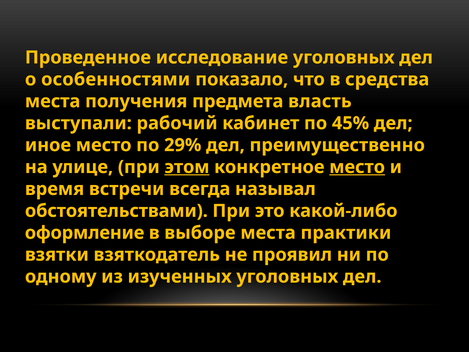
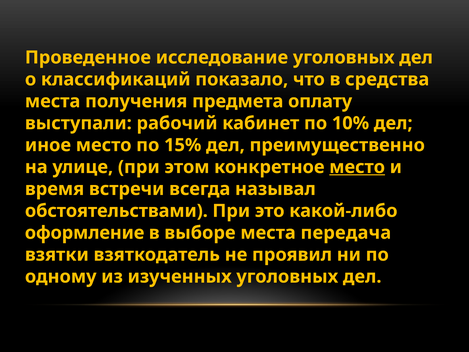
особенностями: особенностями -> классификаций
власть: власть -> оплату
45%: 45% -> 10%
29%: 29% -> 15%
этом underline: present -> none
практики: практики -> передача
